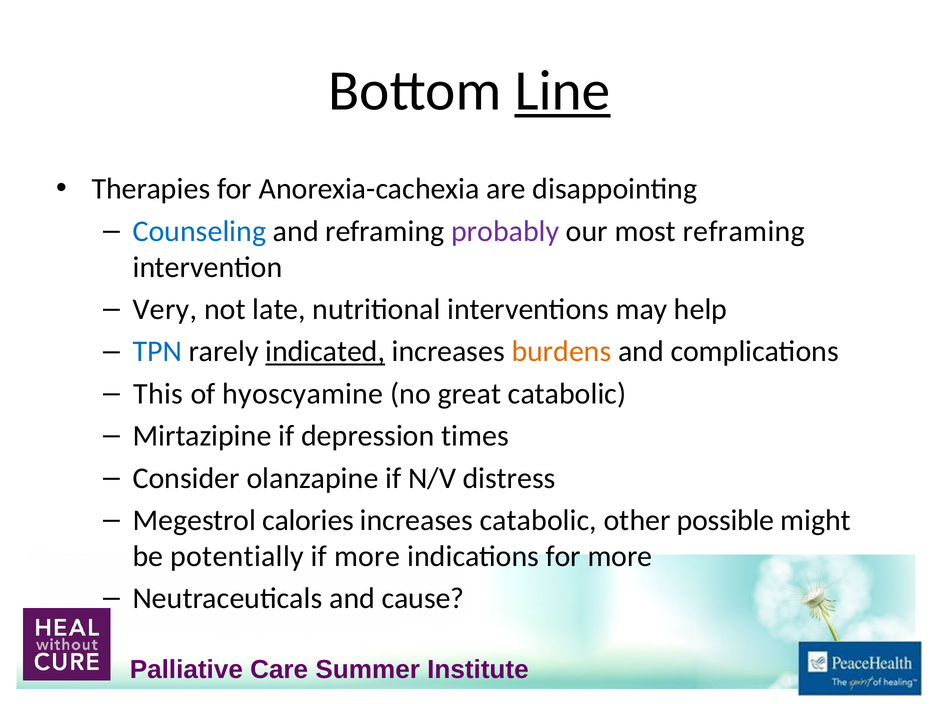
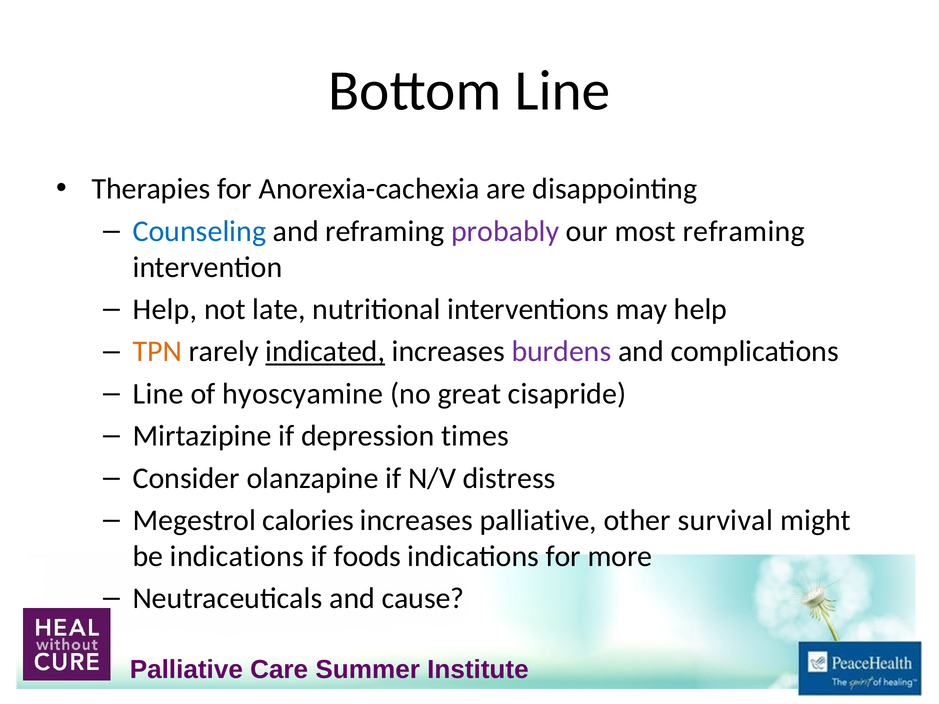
Line at (563, 91) underline: present -> none
Very at (165, 310): Very -> Help
TPN colour: blue -> orange
burdens colour: orange -> purple
This at (158, 394): This -> Line
great catabolic: catabolic -> cisapride
increases catabolic: catabolic -> palliative
possible: possible -> survival
be potentially: potentially -> indications
if more: more -> foods
